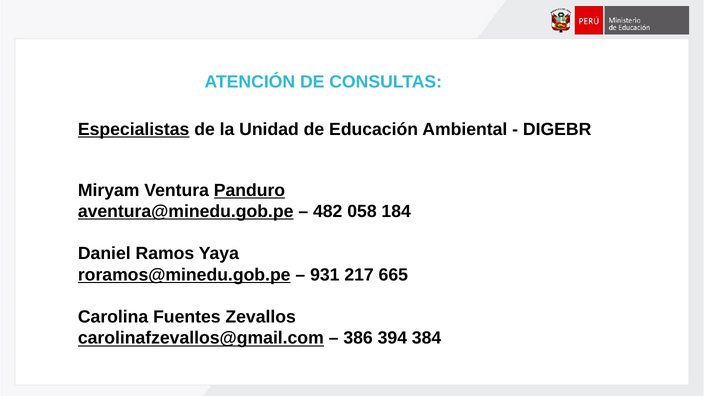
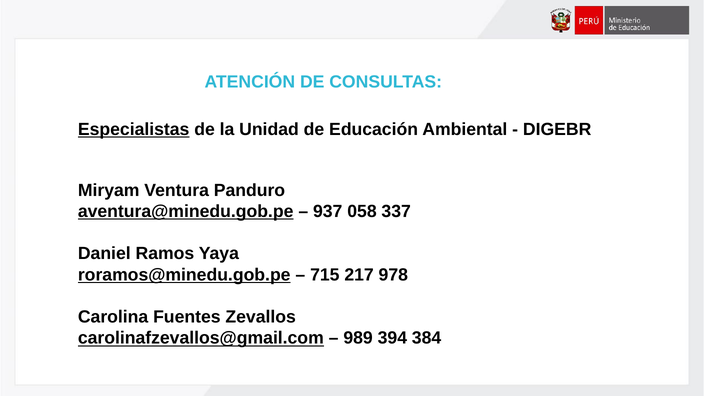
Panduro underline: present -> none
482: 482 -> 937
184: 184 -> 337
931: 931 -> 715
665: 665 -> 978
386: 386 -> 989
